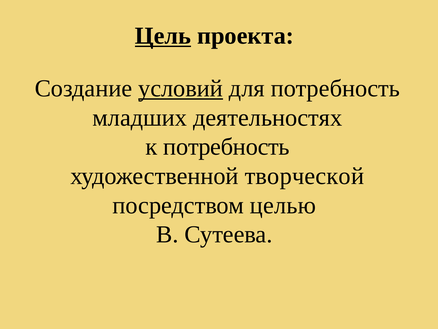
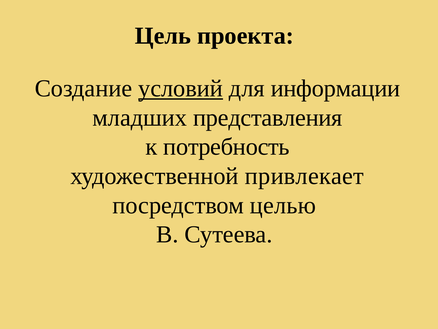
Цель underline: present -> none
для потребность: потребность -> информации
деятельностях: деятельностях -> представления
творческой: творческой -> привлекает
